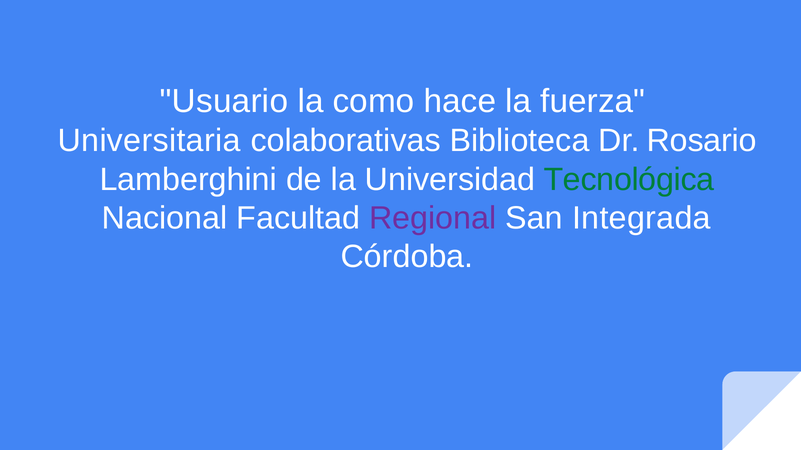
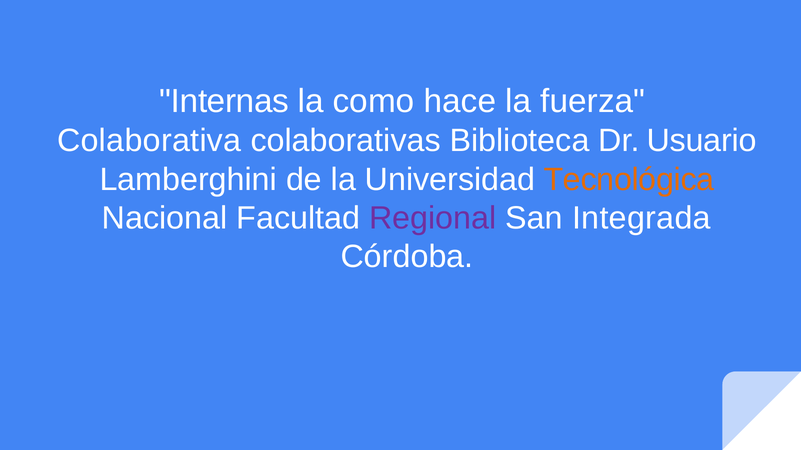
Usuario: Usuario -> Internas
Universitaria: Universitaria -> Colaborativa
Rosario: Rosario -> Usuario
Tecnológica colour: green -> orange
